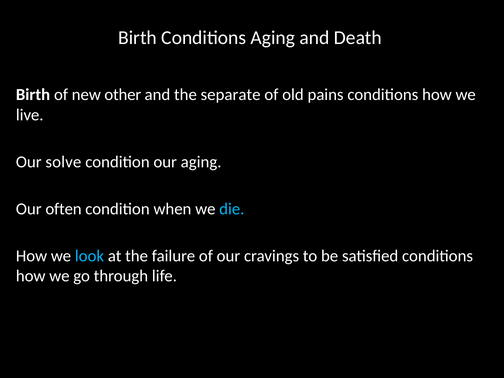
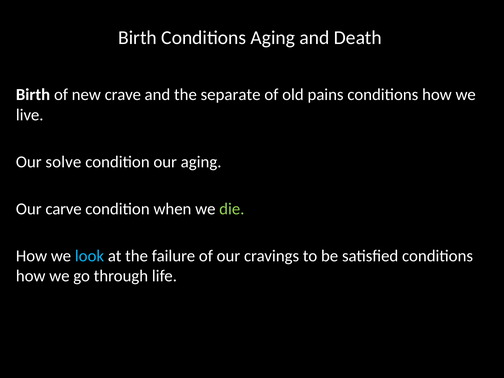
other: other -> crave
often: often -> carve
die colour: light blue -> light green
